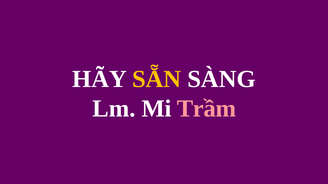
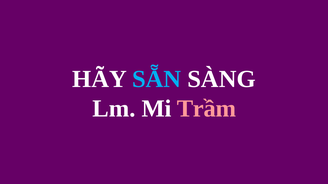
SẴN colour: yellow -> light blue
